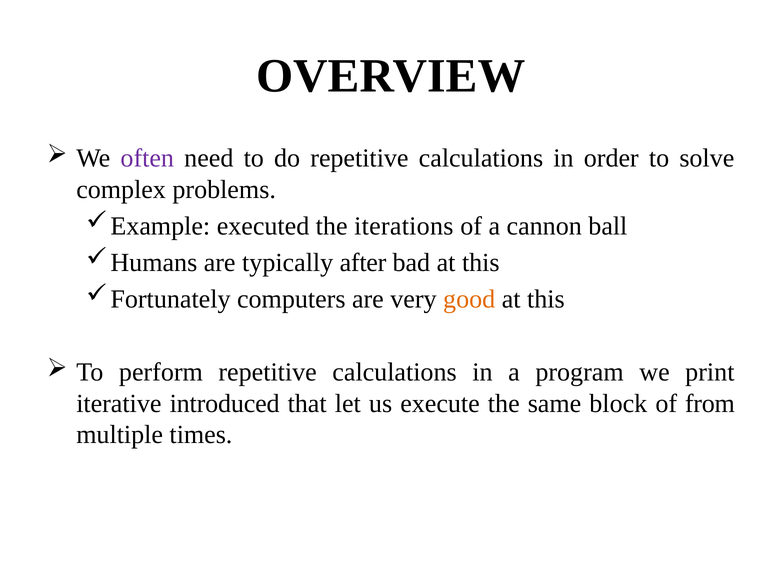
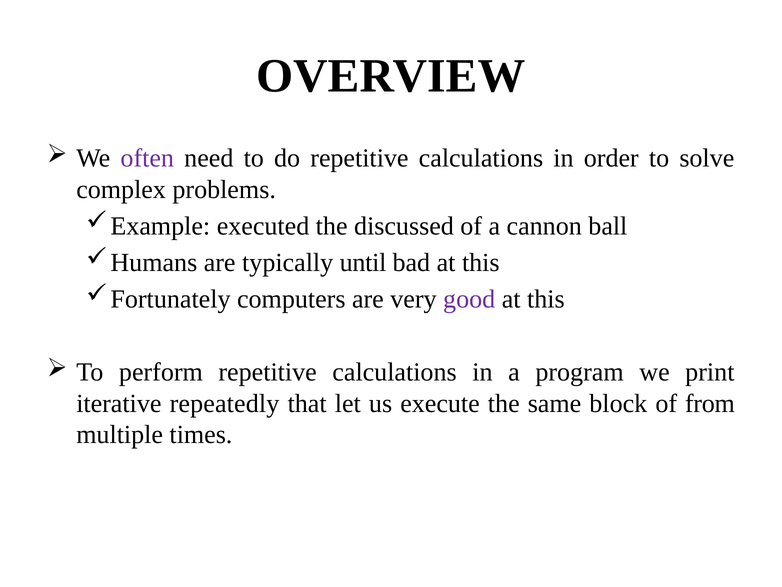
iterations: iterations -> discussed
after: after -> until
good colour: orange -> purple
introduced: introduced -> repeatedly
